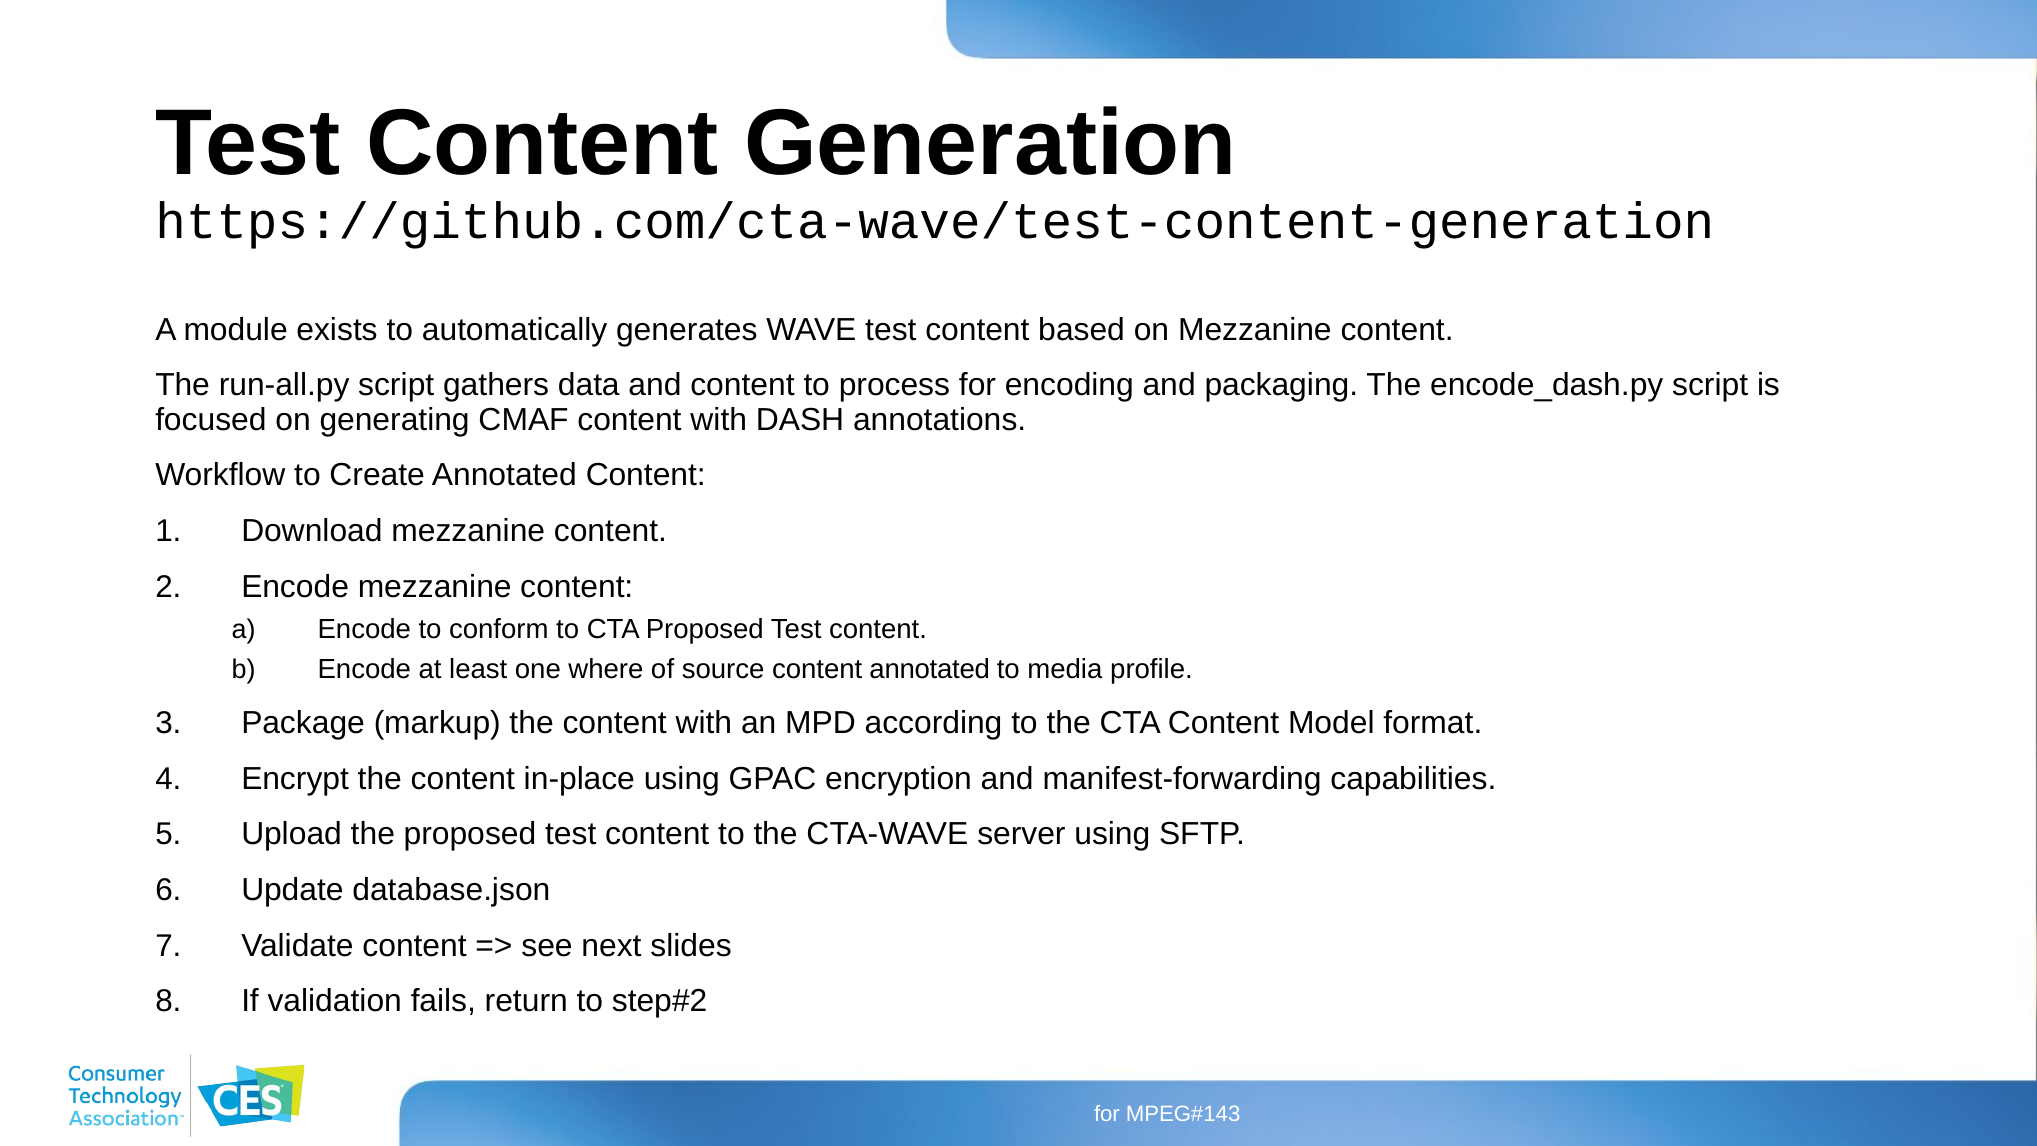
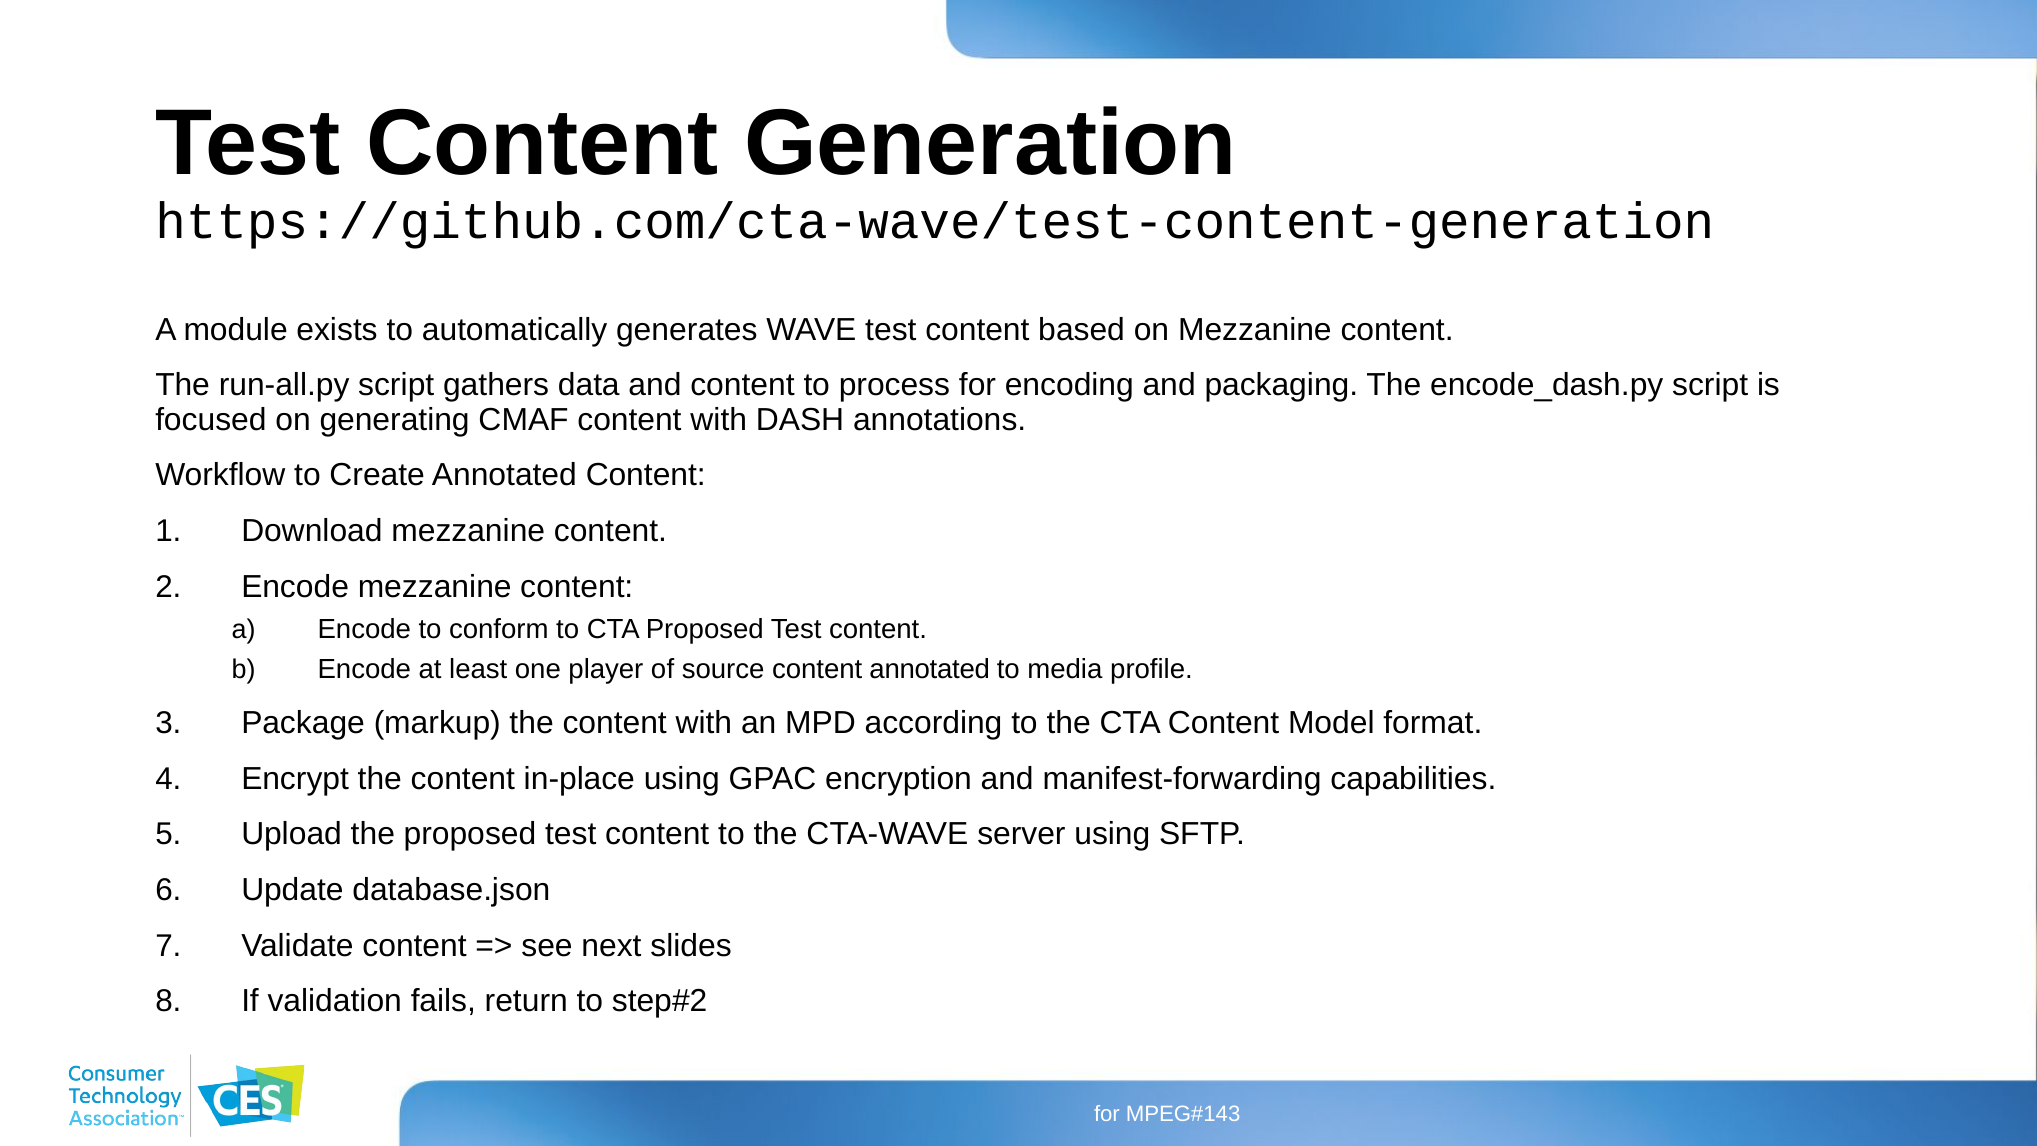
where: where -> player
